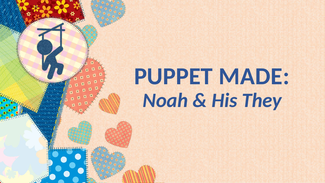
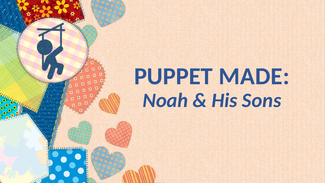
They: They -> Sons
